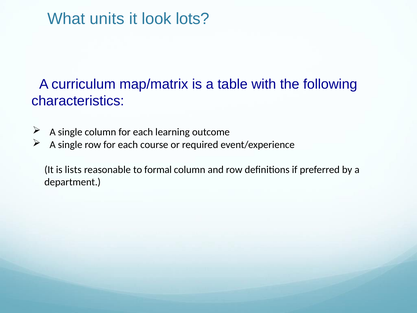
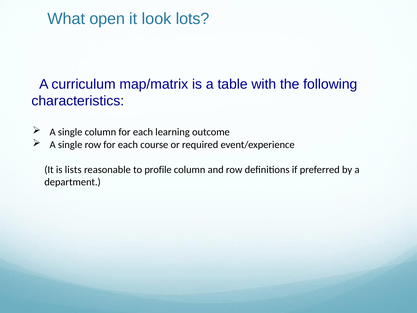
units: units -> open
formal: formal -> profile
